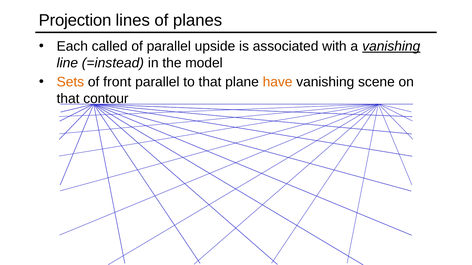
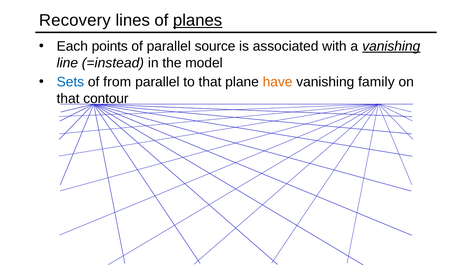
Projection: Projection -> Recovery
planes underline: none -> present
called: called -> points
upside: upside -> source
Sets colour: orange -> blue
front: front -> from
scene: scene -> family
